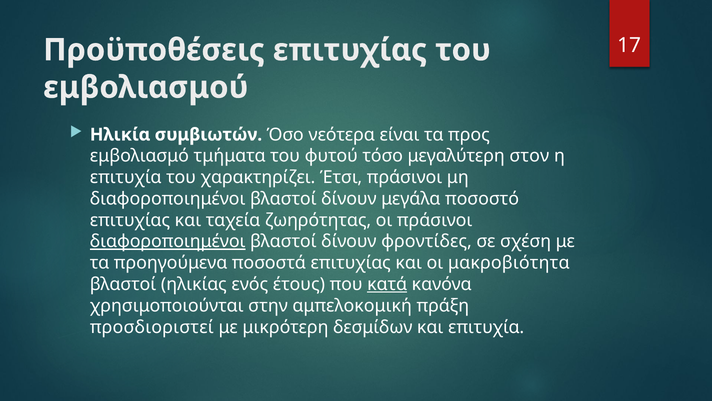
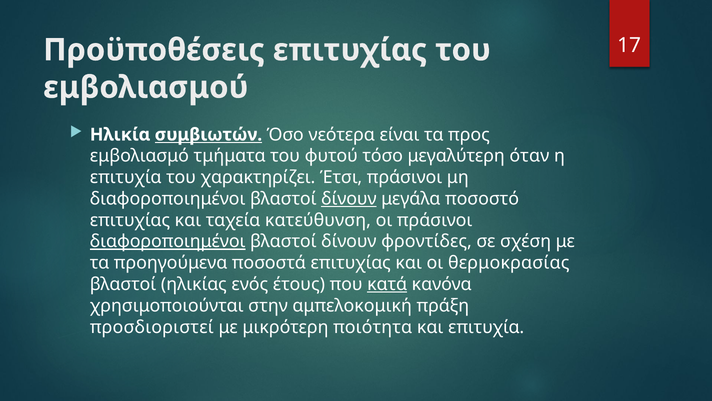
συμβιωτών underline: none -> present
στον: στον -> όταν
δίνουν at (349, 199) underline: none -> present
ζωηρότητας: ζωηρότητας -> κατεύθυνση
μακροβιότητα: μακροβιότητα -> θερμοκρασίας
δεσμίδων: δεσμίδων -> ποιότητα
